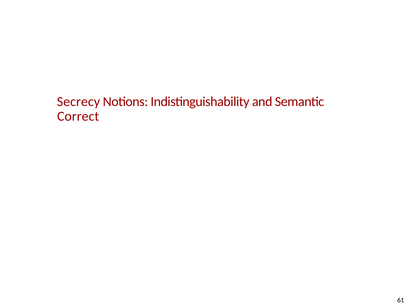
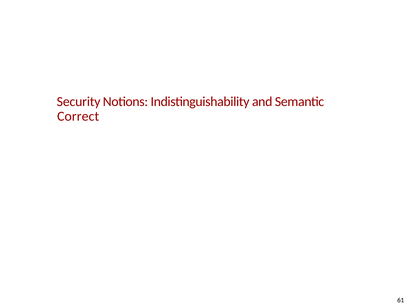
Secrecy: Secrecy -> Security
